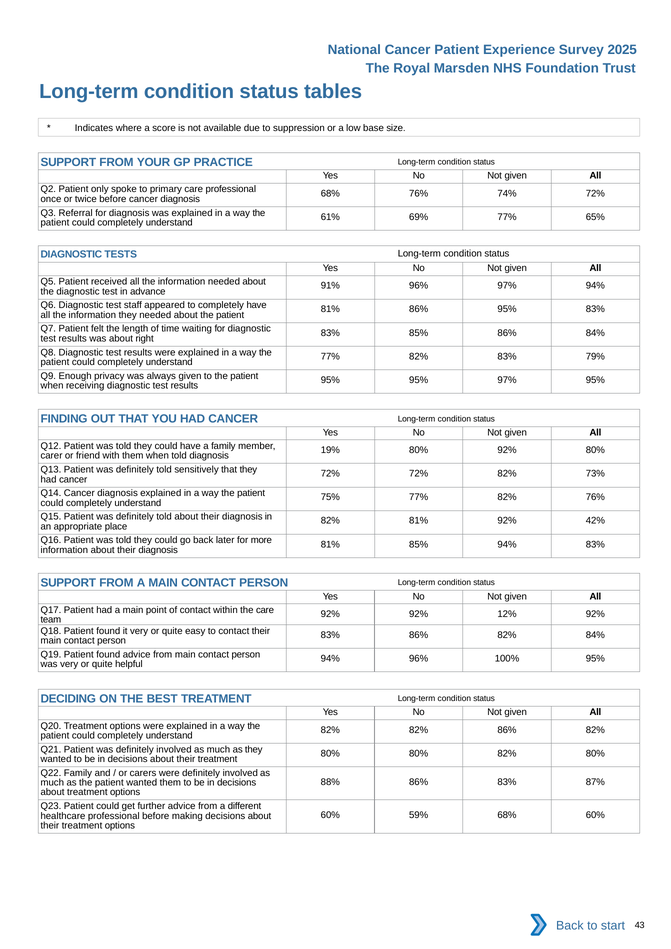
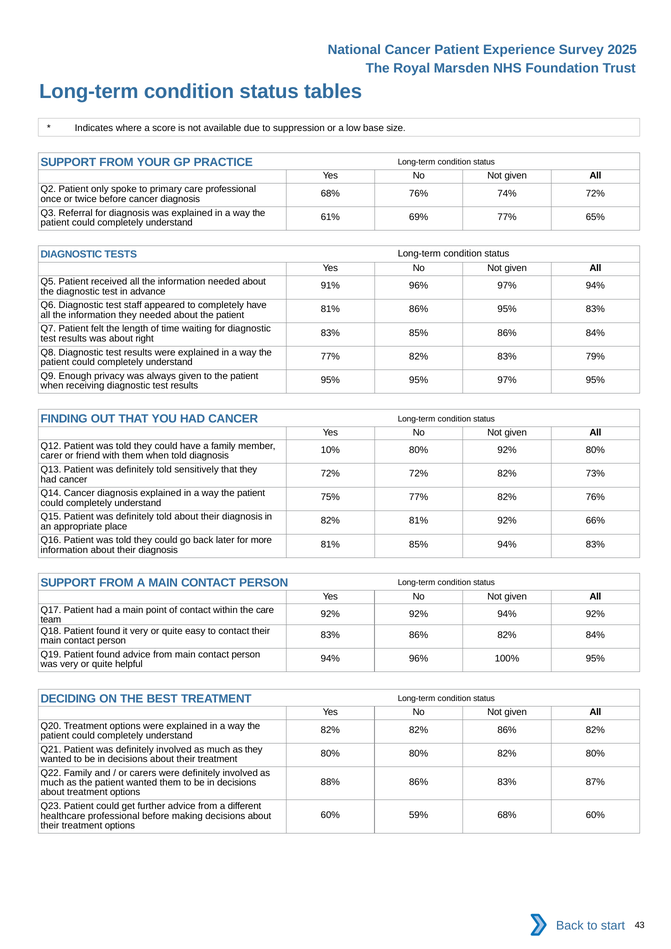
19%: 19% -> 10%
42%: 42% -> 66%
92% 12%: 12% -> 94%
